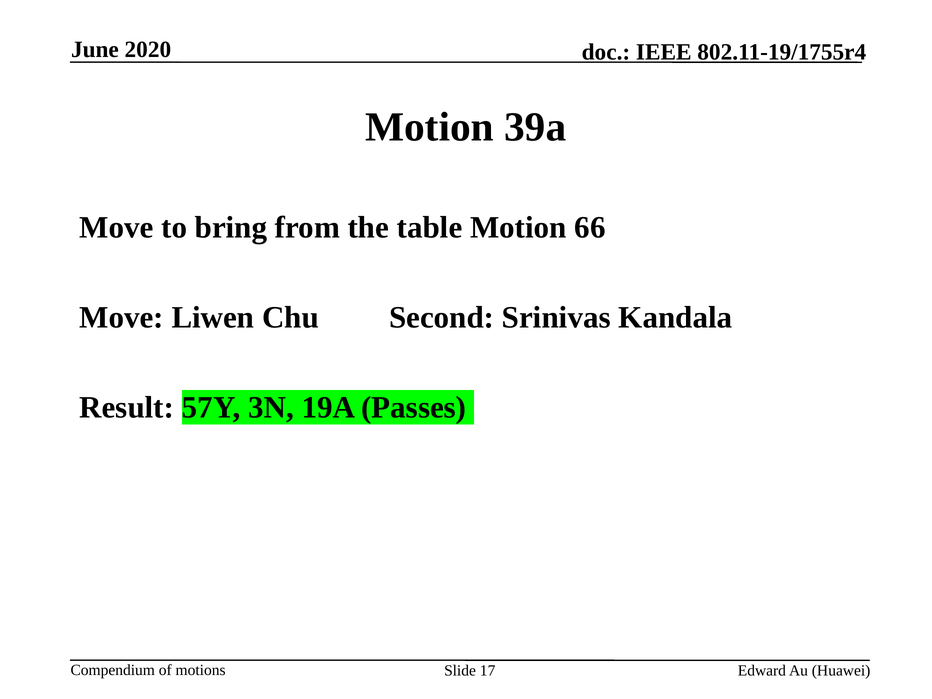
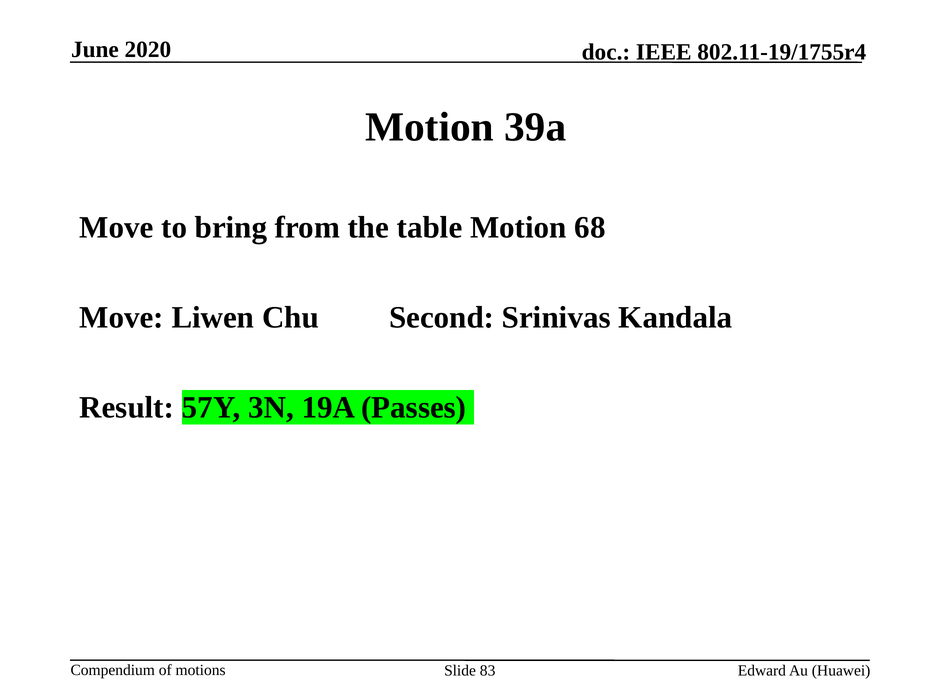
66: 66 -> 68
17: 17 -> 83
